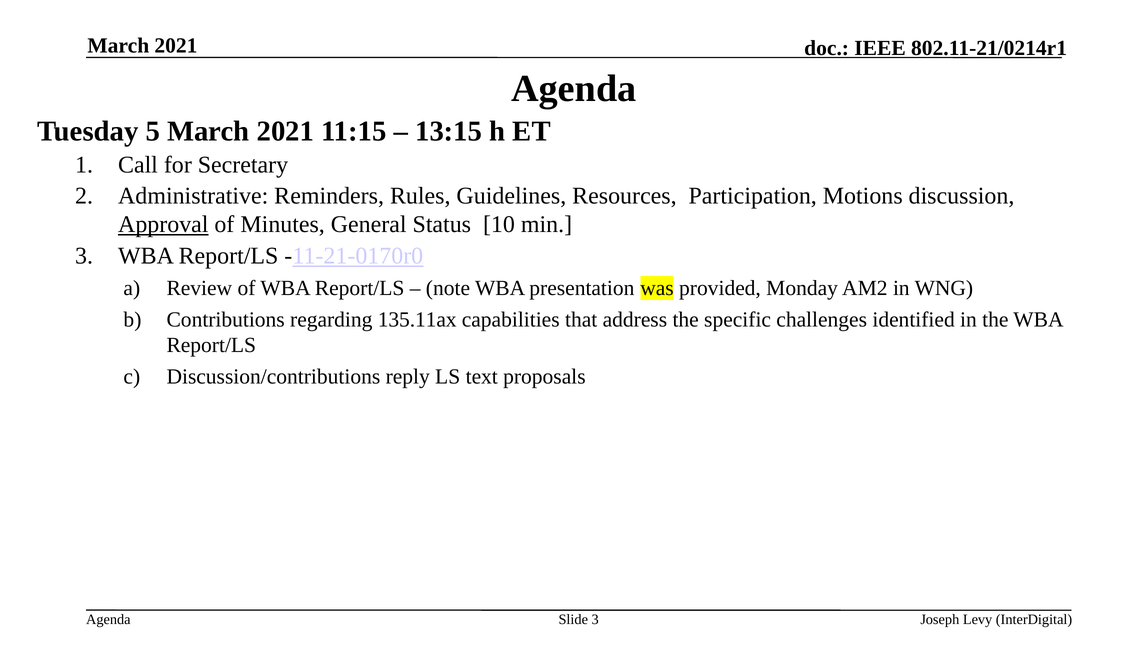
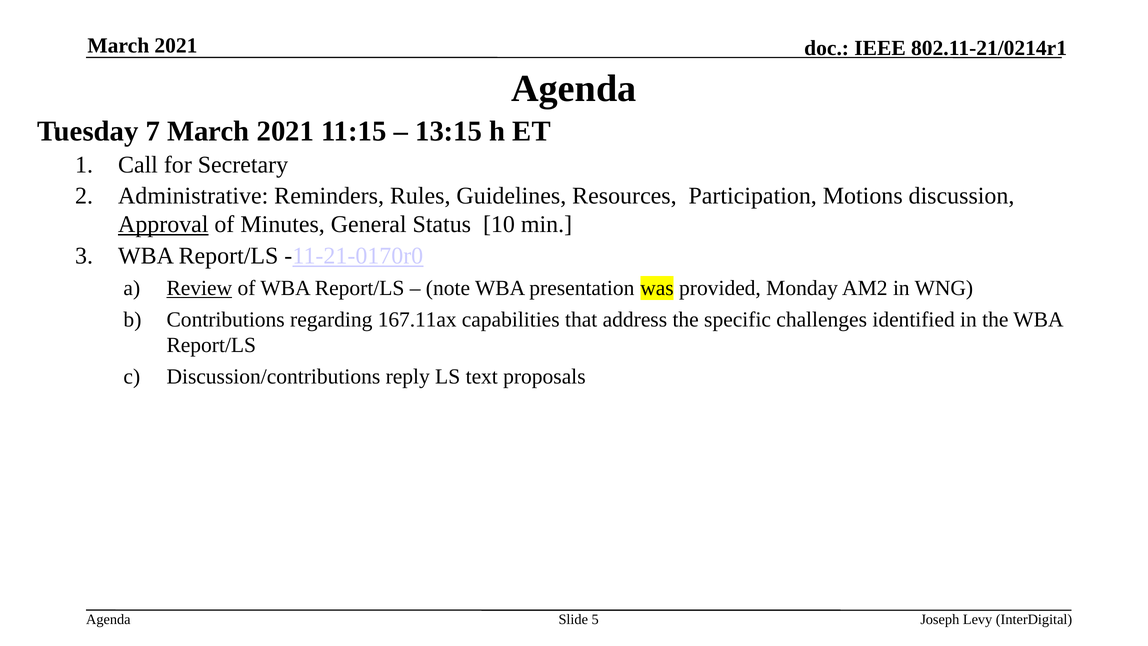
5: 5 -> 7
Review underline: none -> present
135.11ax: 135.11ax -> 167.11ax
Slide 3: 3 -> 5
